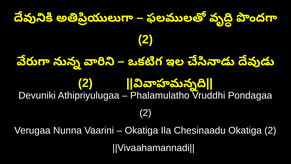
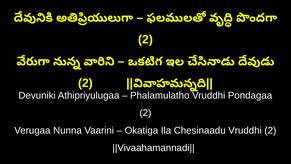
Chesinaadu Okatiga: Okatiga -> Vruddhi
